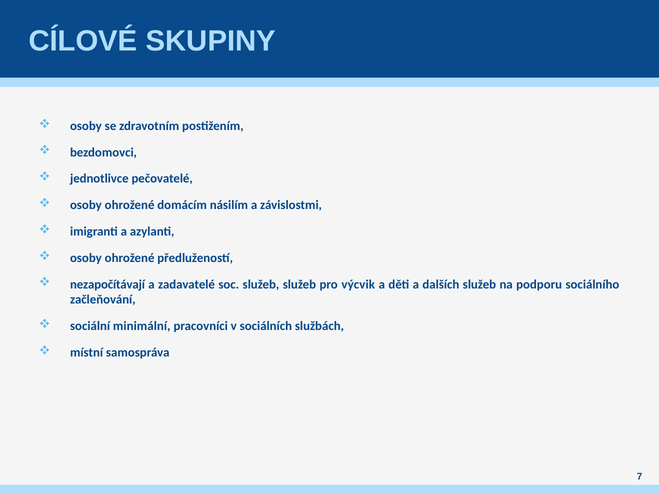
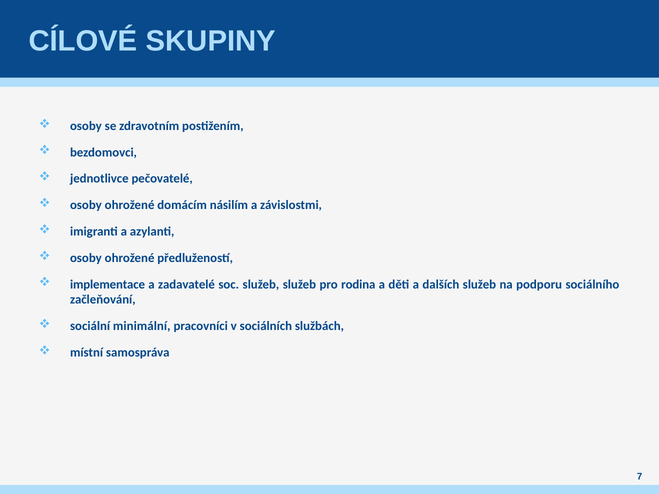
nezapočítávají: nezapočítávají -> implementace
výcvik: výcvik -> rodina
